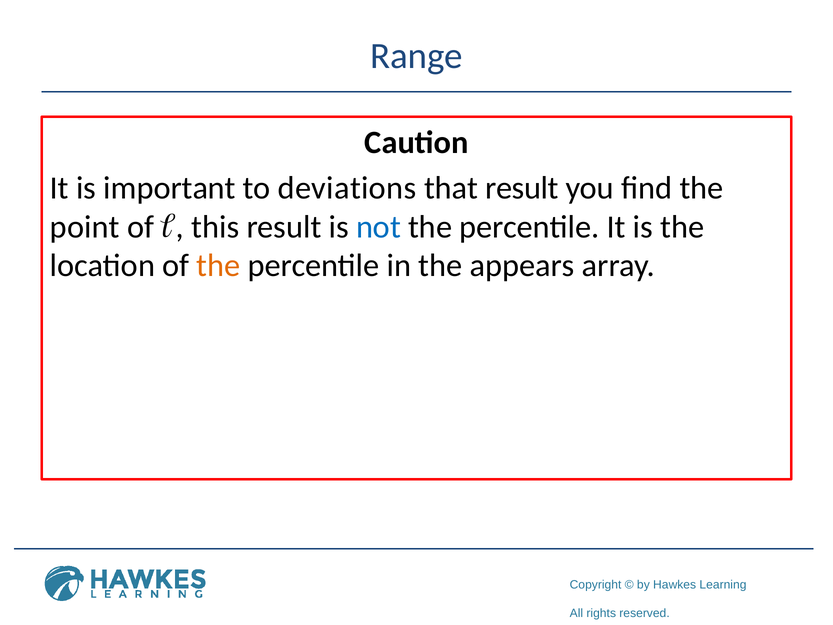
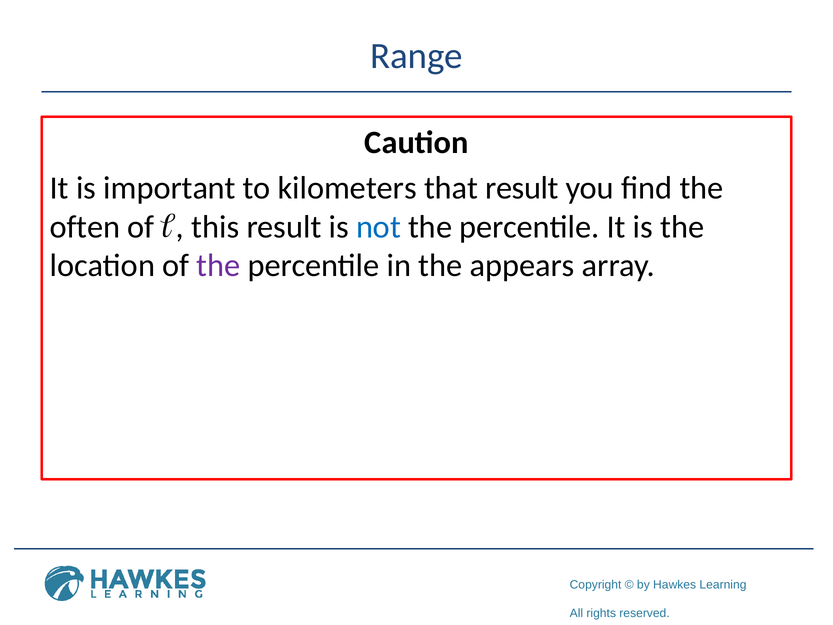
deviations: deviations -> kilometers
point: point -> often
the at (218, 266) colour: orange -> purple
